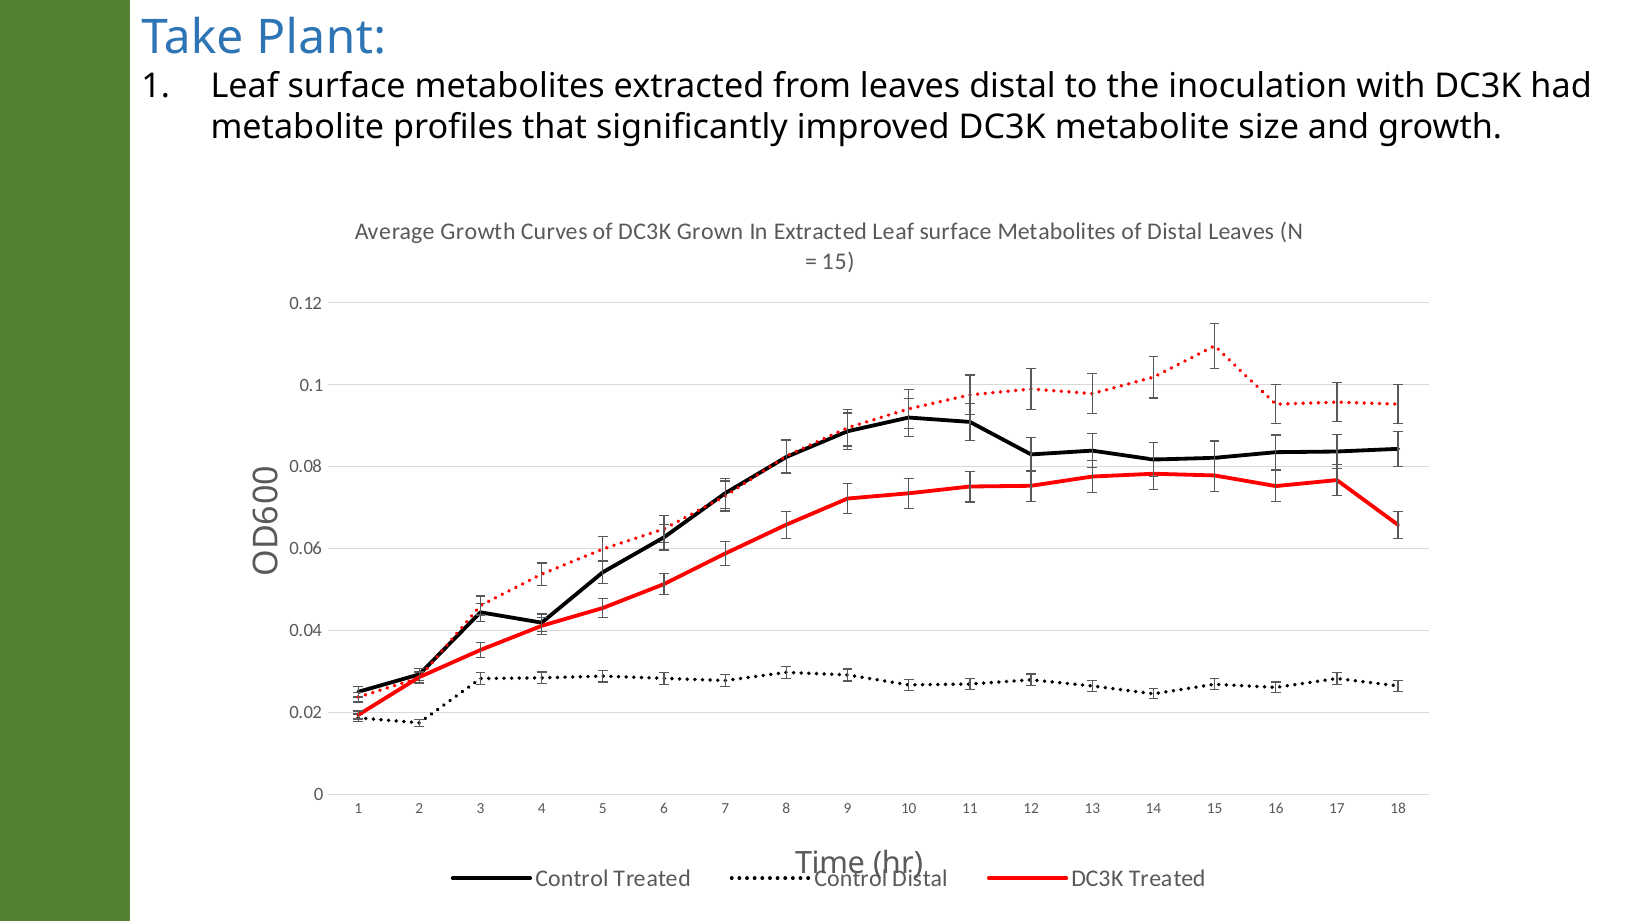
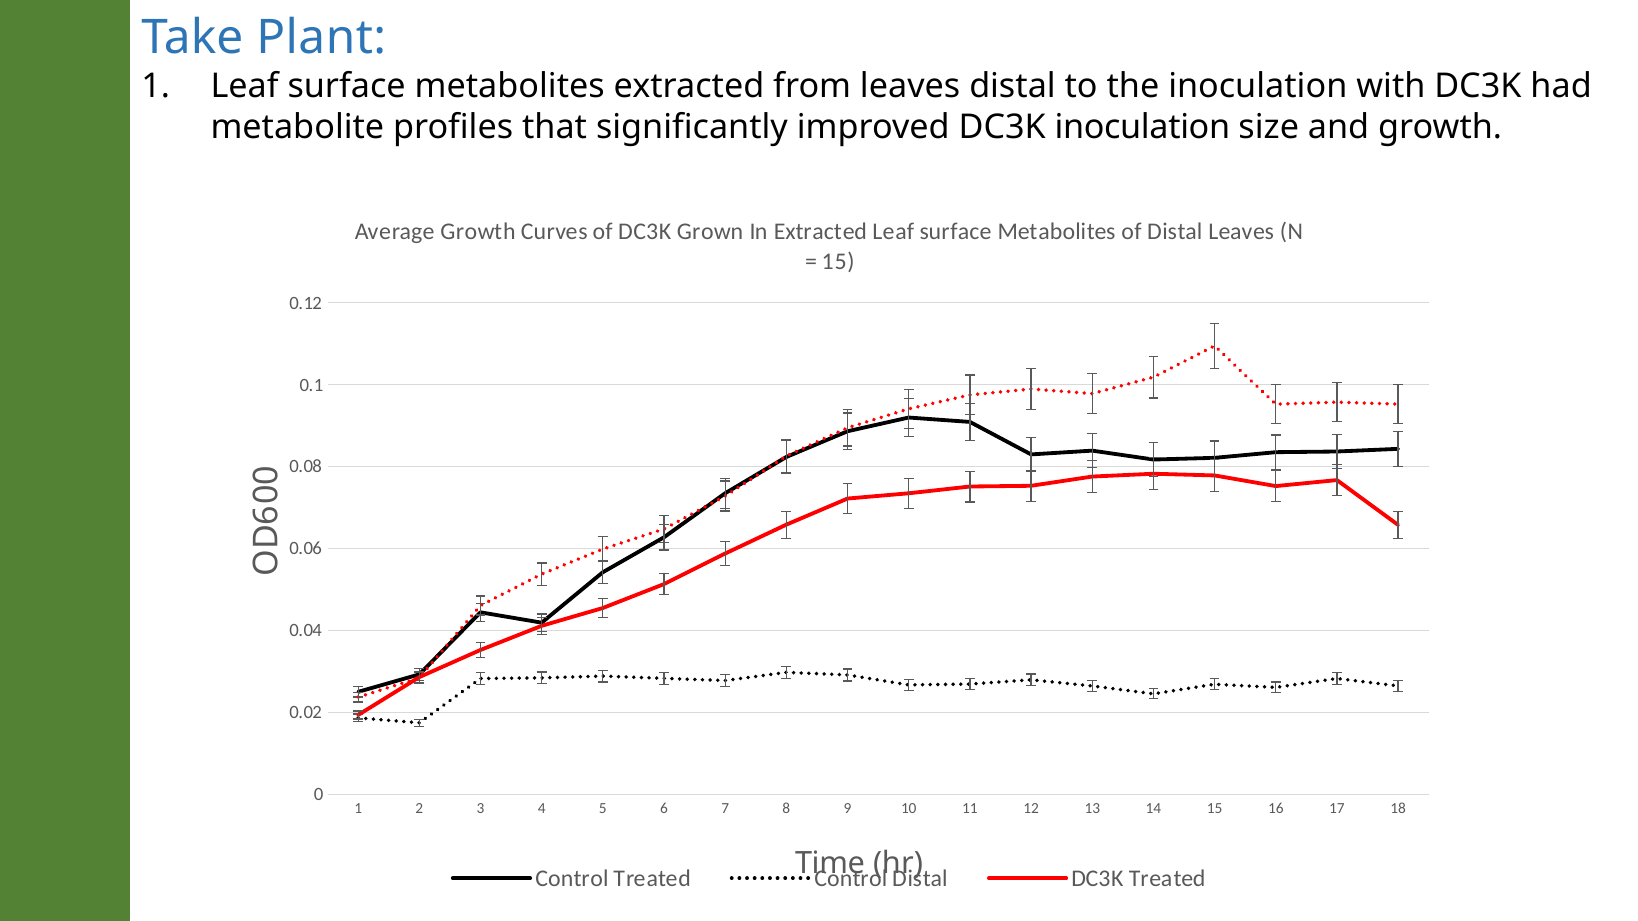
DC3K metabolite: metabolite -> inoculation
